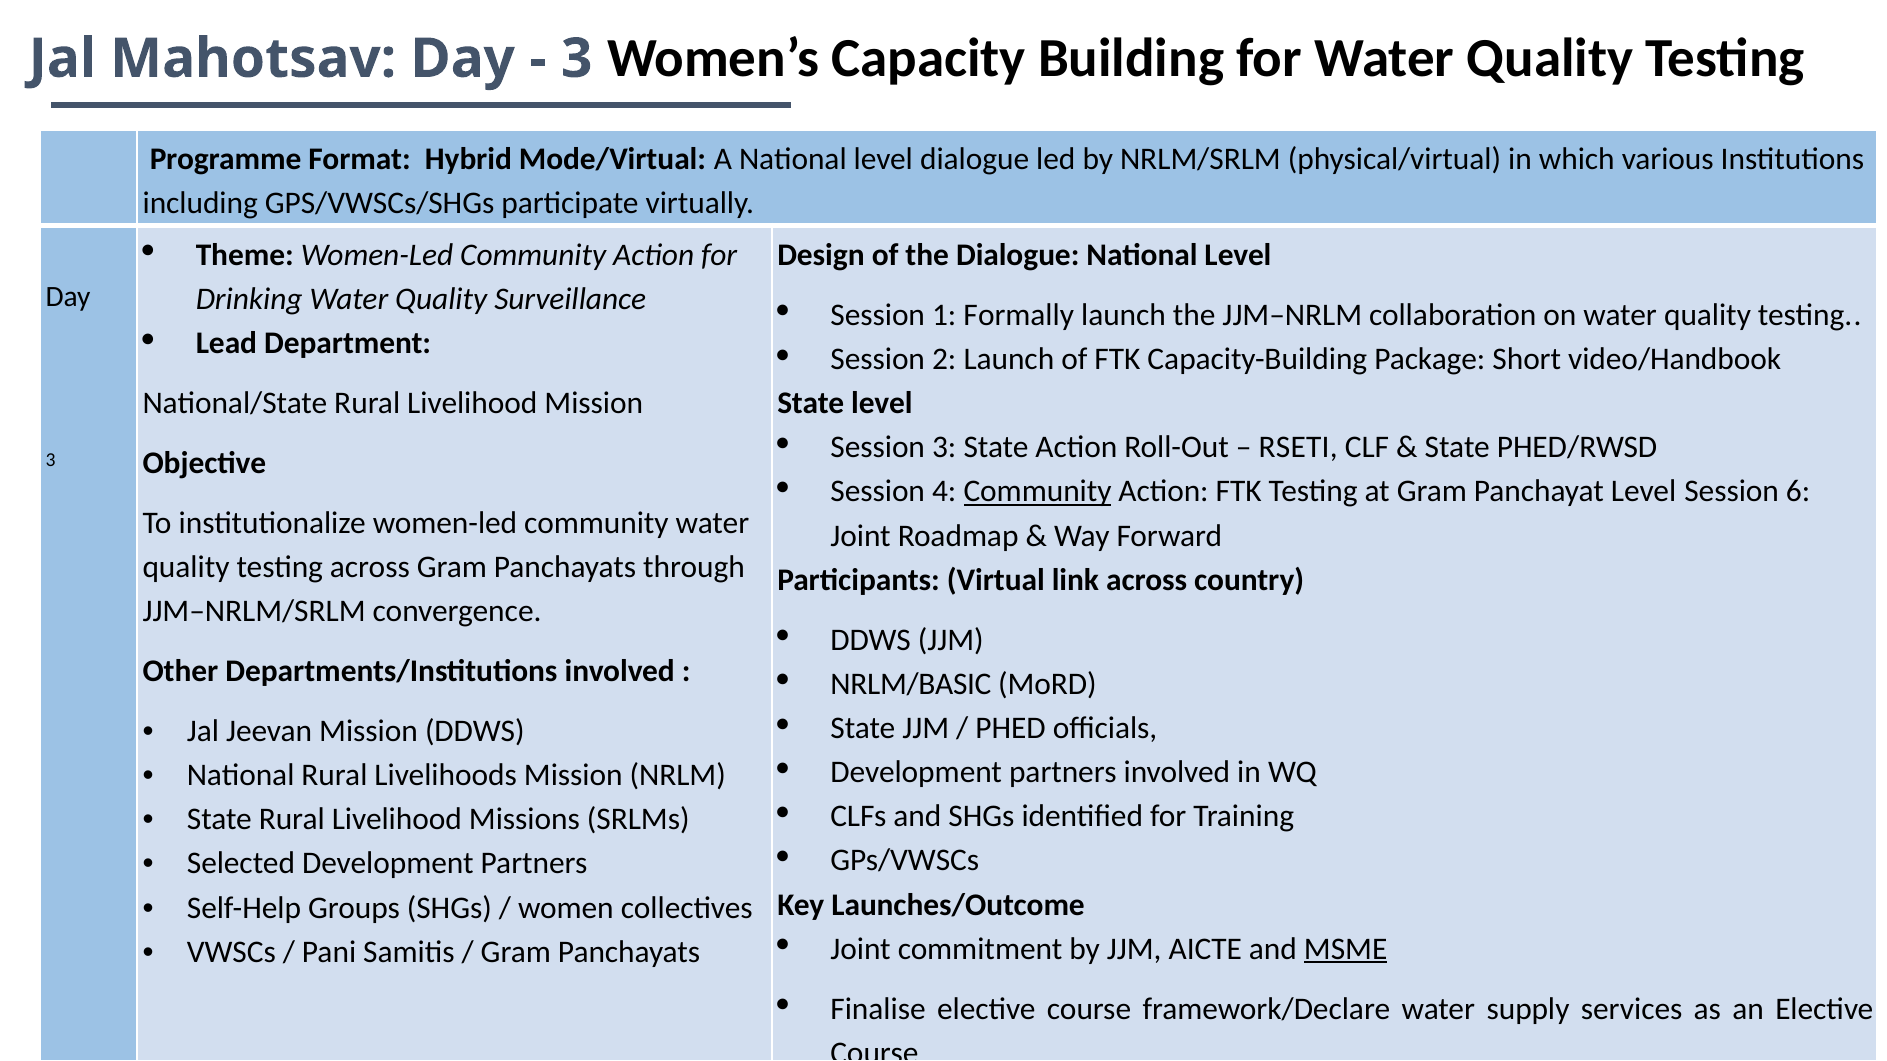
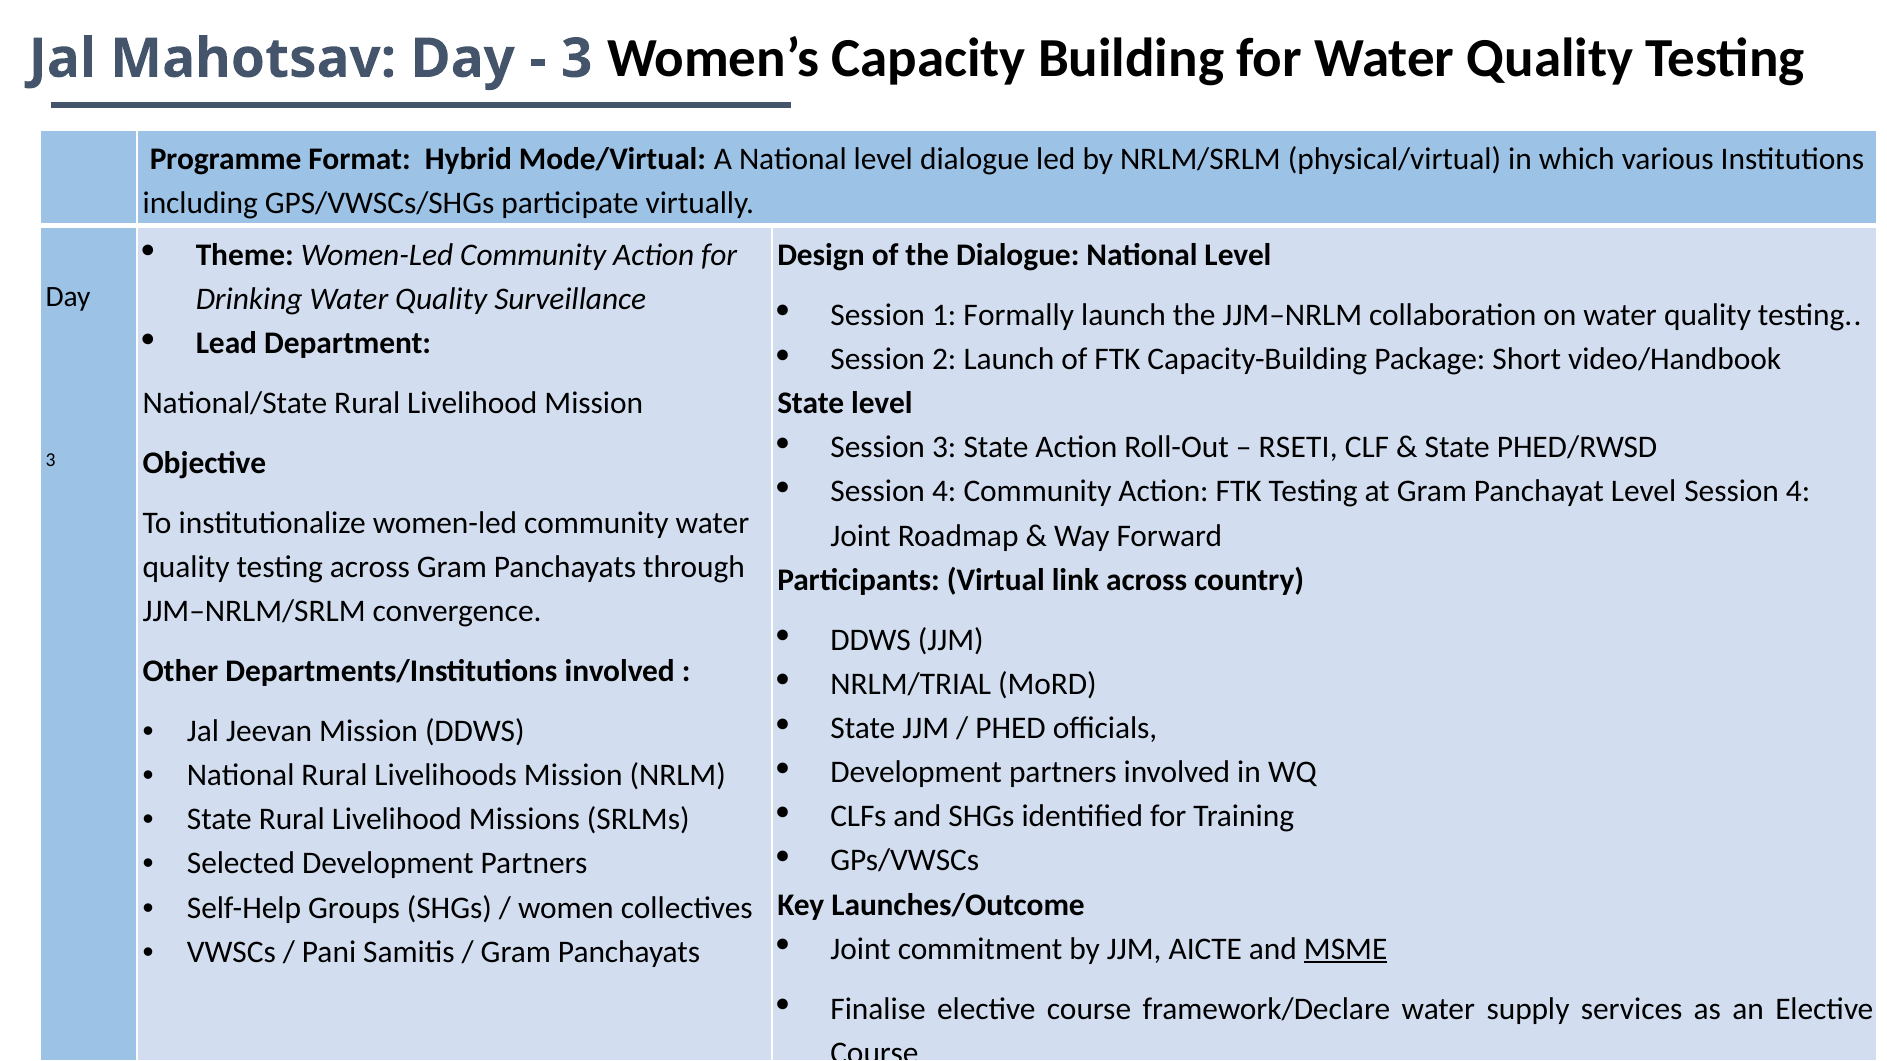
Community at (1038, 492) underline: present -> none
Level Session 6: 6 -> 4
NRLM/BASIC: NRLM/BASIC -> NRLM/TRIAL
